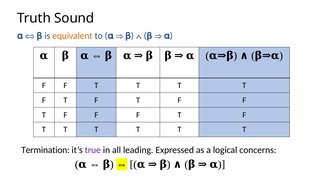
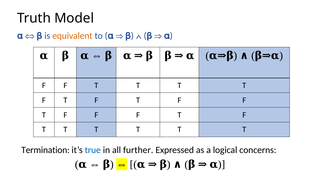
Sound: Sound -> Model
true colour: purple -> blue
leading: leading -> further
